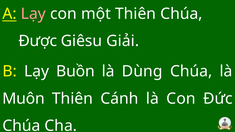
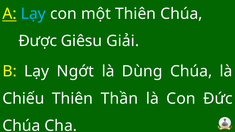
Lạy at (33, 14) colour: pink -> light blue
Buồn: Buồn -> Ngớt
Muôn: Muôn -> Chiếu
Cánh: Cánh -> Thần
